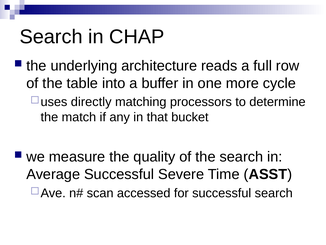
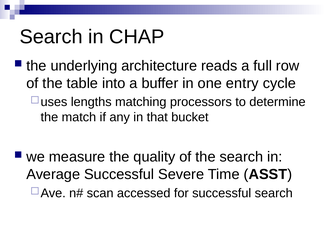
more: more -> entry
directly: directly -> lengths
